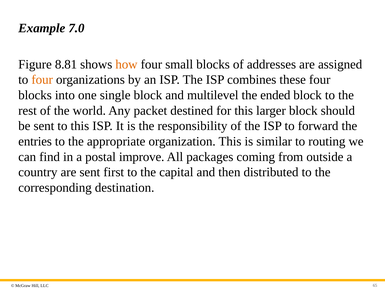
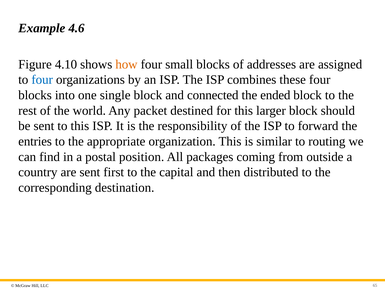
7.0: 7.0 -> 4.6
8.81: 8.81 -> 4.10
four at (42, 80) colour: orange -> blue
multilevel: multilevel -> connected
improve: improve -> position
